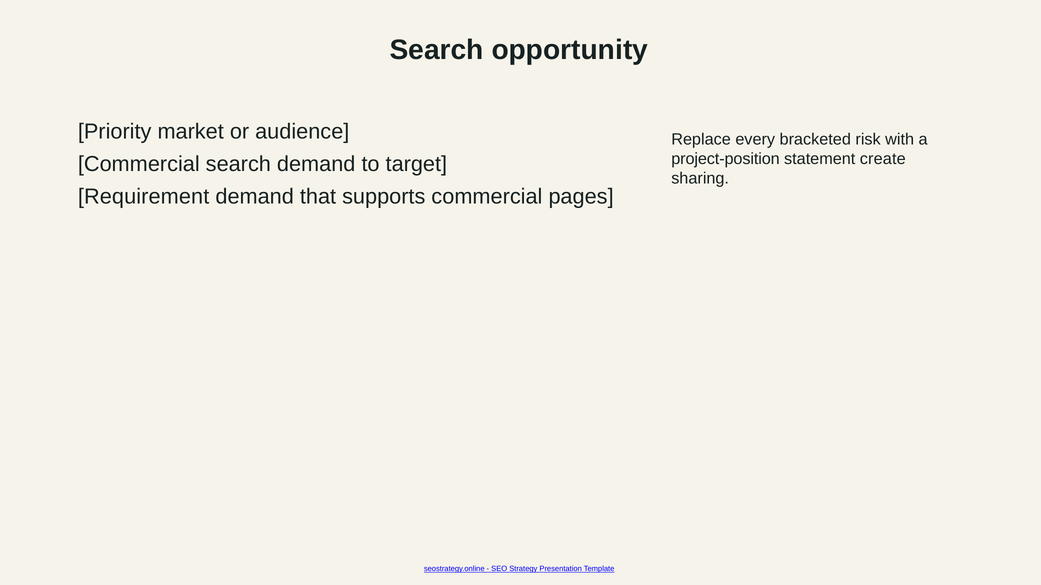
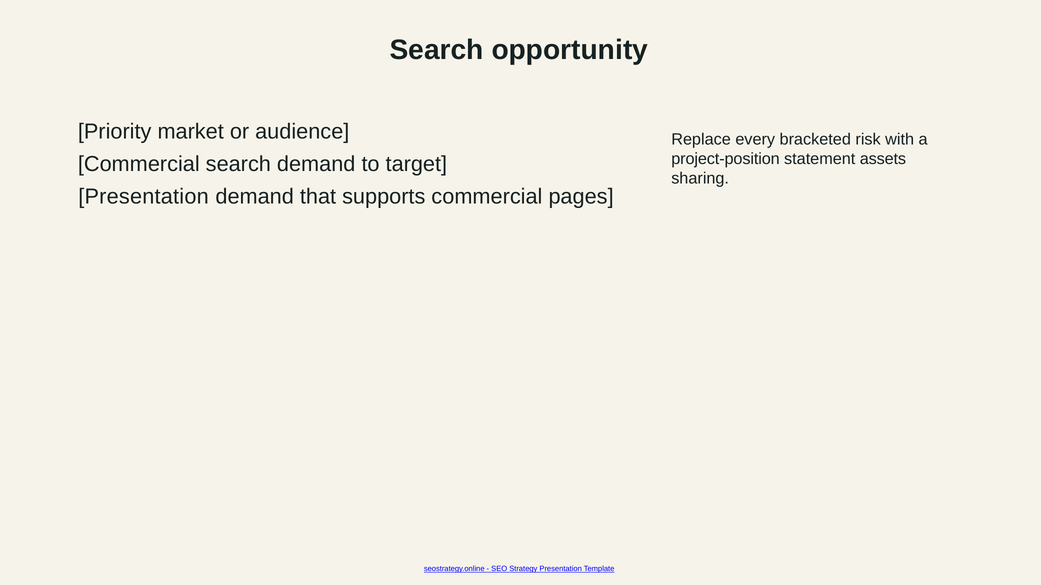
create: create -> assets
Requirement at (144, 197): Requirement -> Presentation
